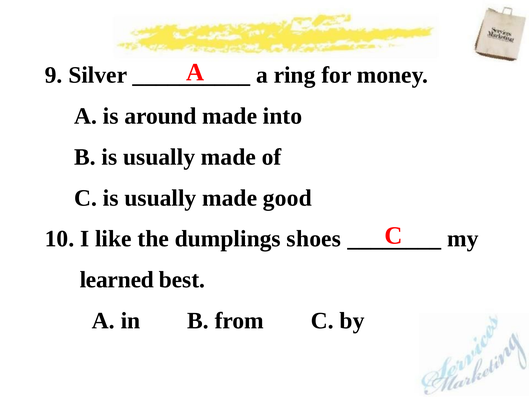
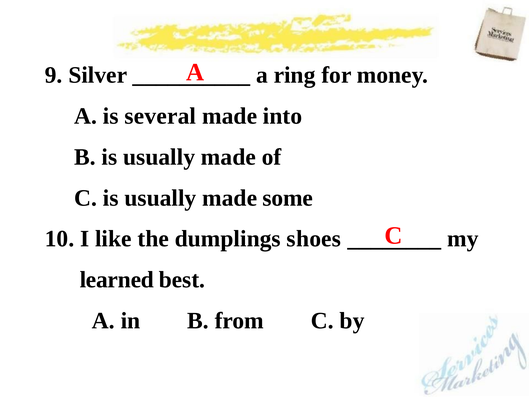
around: around -> several
good: good -> some
